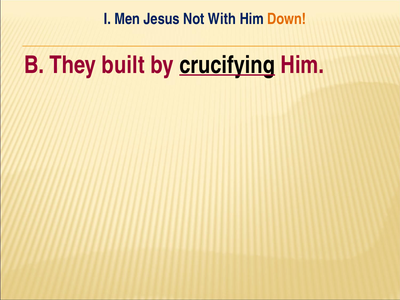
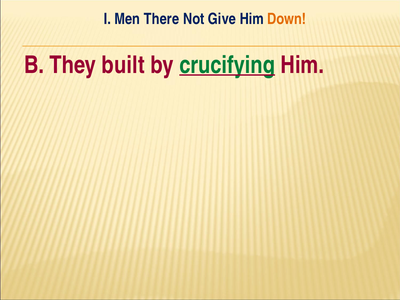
Jesus: Jesus -> There
With: With -> Give
crucifying colour: black -> green
